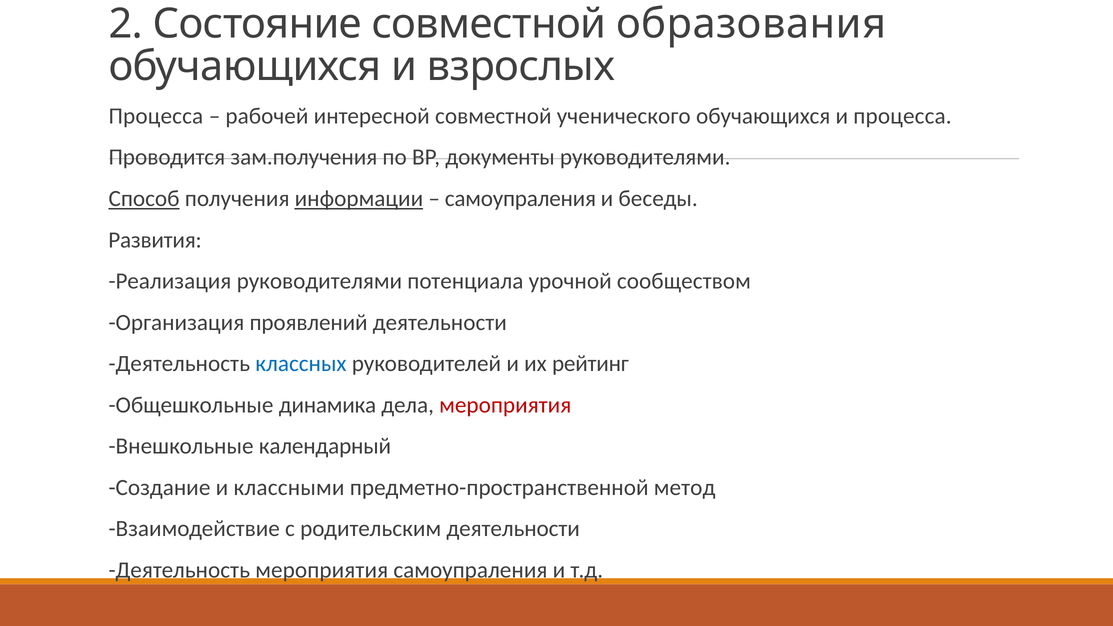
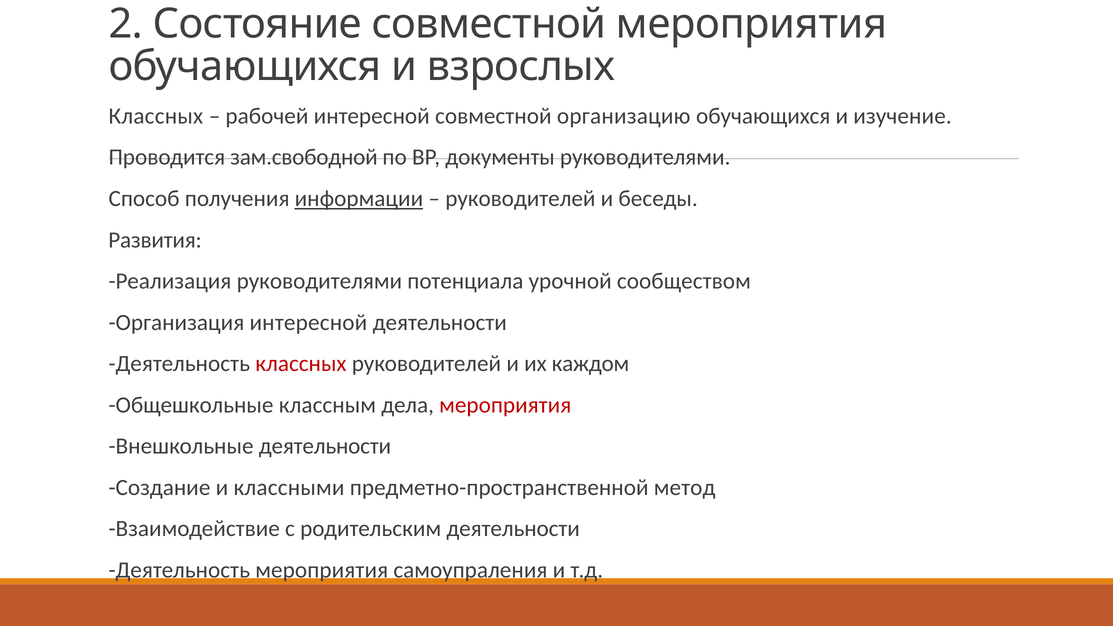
совместной образования: образования -> мероприятия
Процесса at (156, 116): Процесса -> Классных
ученического: ученического -> организацию
и процесса: процесса -> изучение
зам.получения: зам.получения -> зам.свободной
Способ underline: present -> none
самоупраления at (520, 199): самоупраления -> руководителей
Организация проявлений: проявлений -> интересной
классных at (301, 364) colour: blue -> red
рейтинг: рейтинг -> каждом
динамика: динамика -> классным
Внешкольные календарный: календарный -> деятельности
